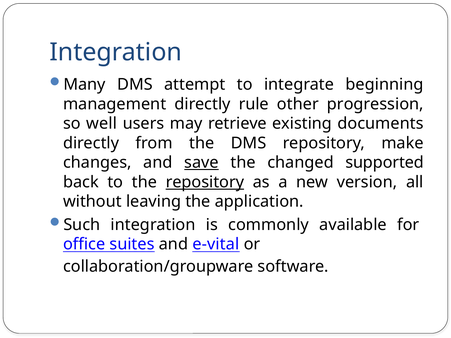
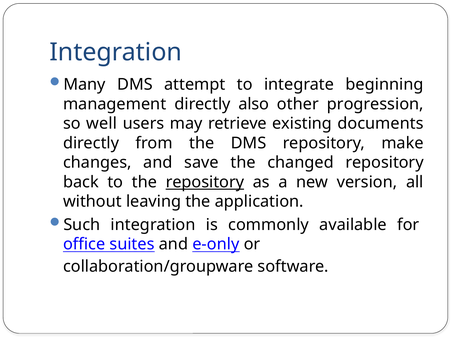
rule: rule -> also
save underline: present -> none
changed supported: supported -> repository
e-vital: e-vital -> e-only
